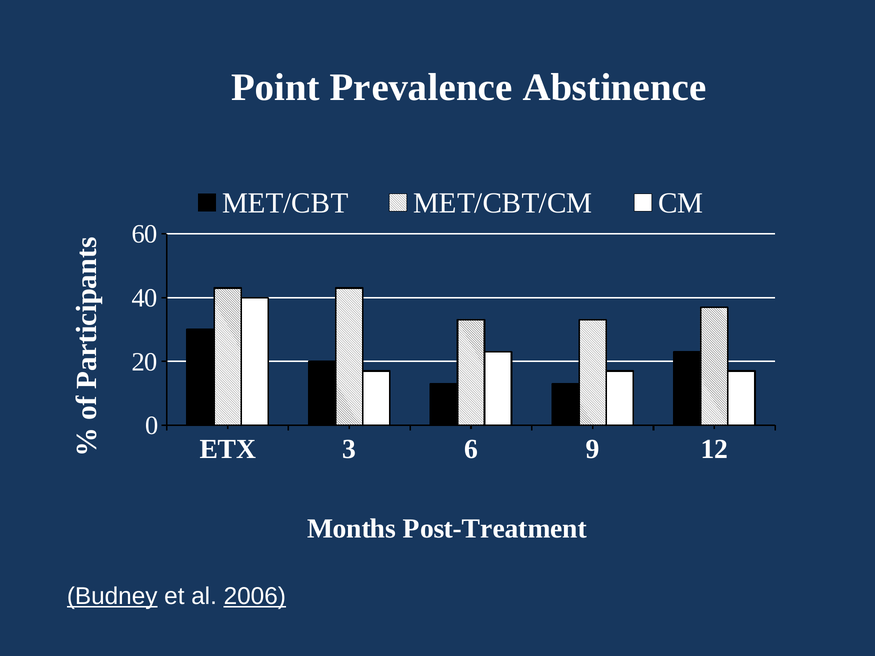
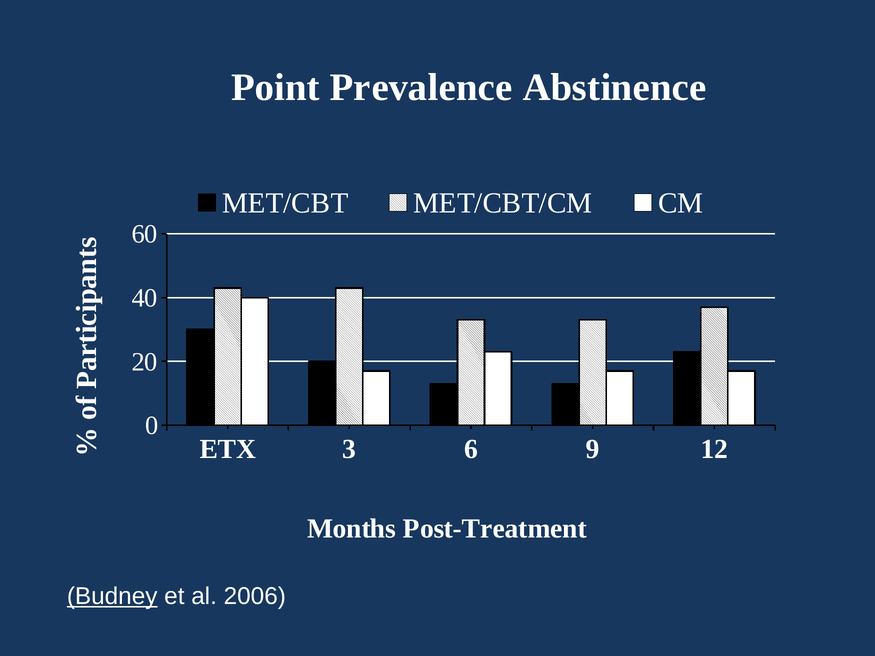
2006 underline: present -> none
